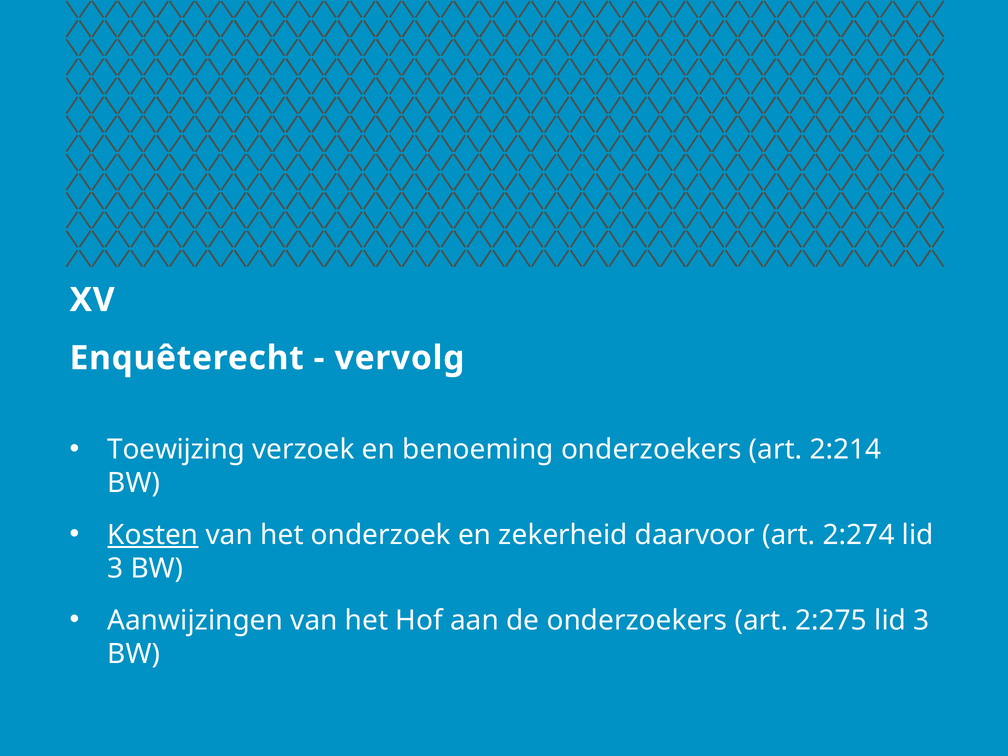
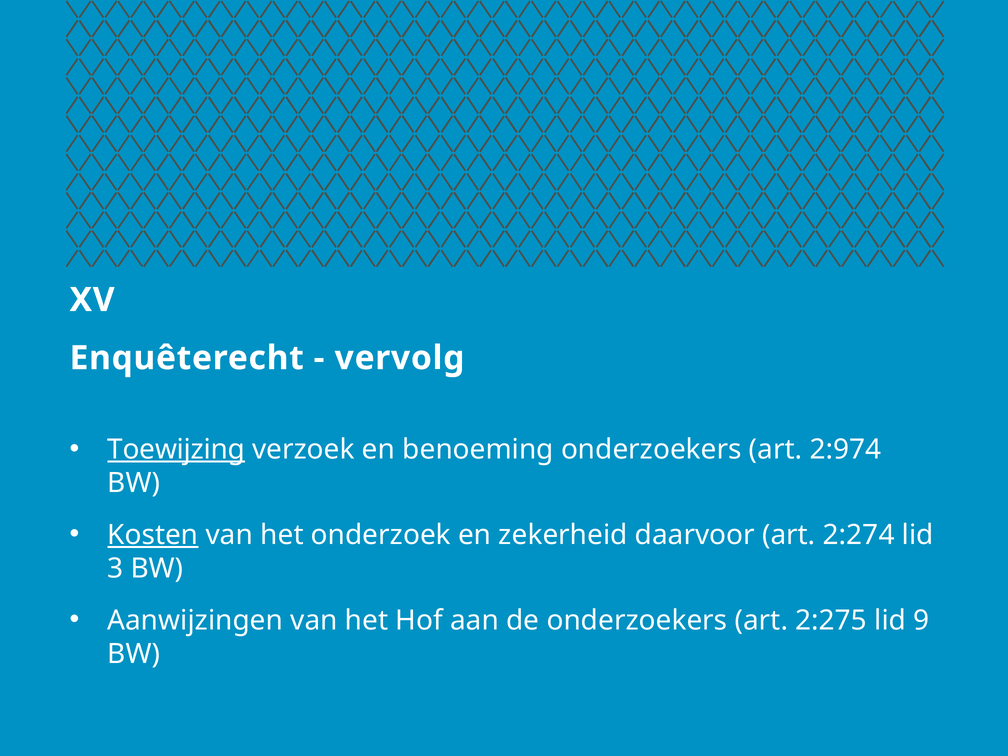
Toewijzing underline: none -> present
2:214: 2:214 -> 2:974
2:275 lid 3: 3 -> 9
